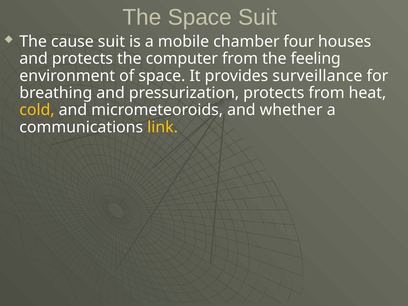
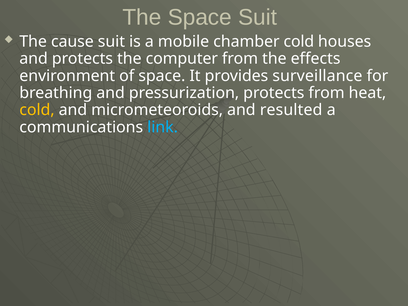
chamber four: four -> cold
feeling: feeling -> effects
whether: whether -> resulted
link colour: yellow -> light blue
